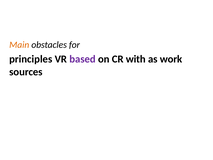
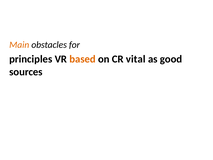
based colour: purple -> orange
with: with -> vital
work: work -> good
